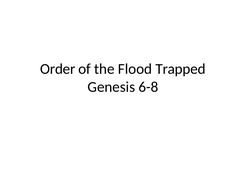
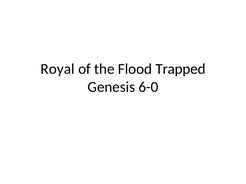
Order: Order -> Royal
6-8: 6-8 -> 6-0
